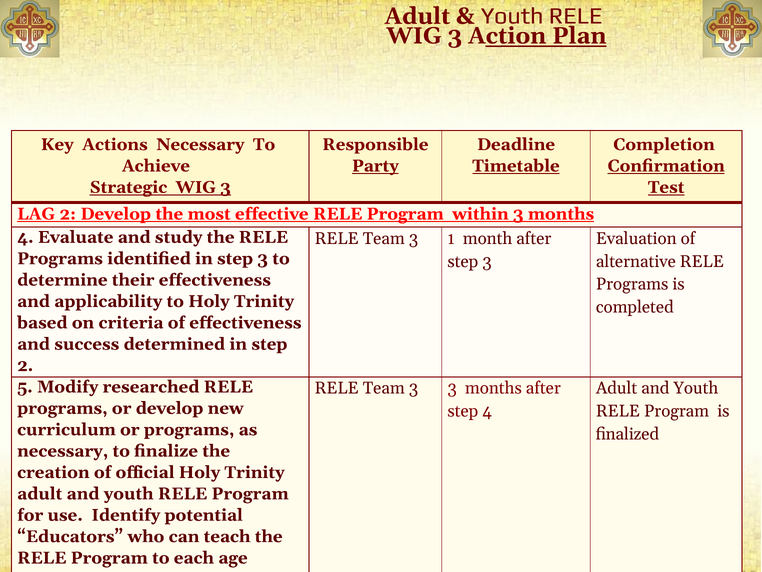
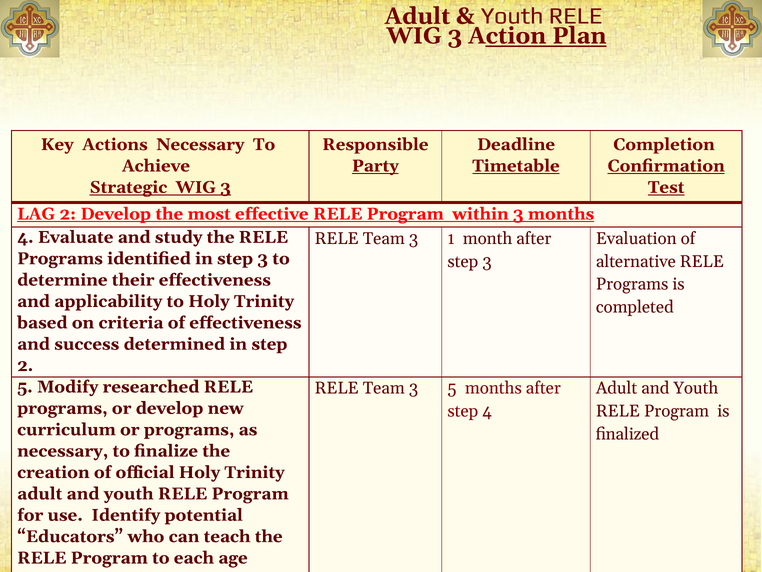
3 3: 3 -> 5
